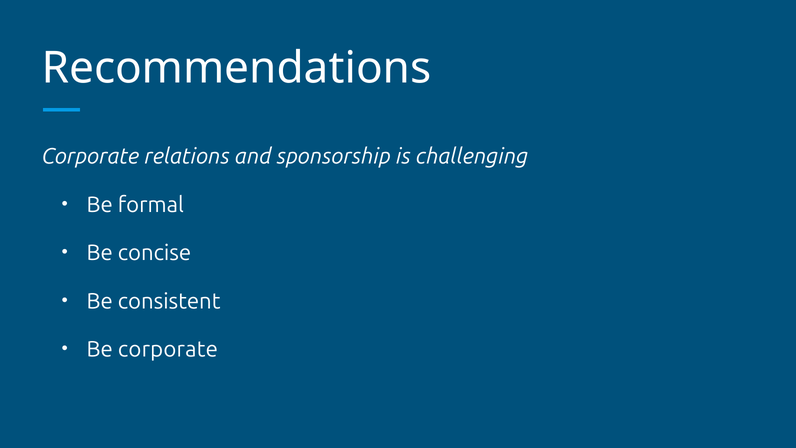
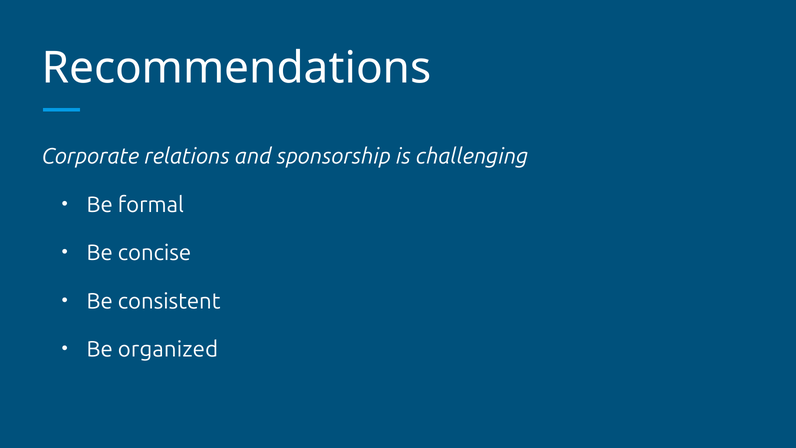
Be corporate: corporate -> organized
